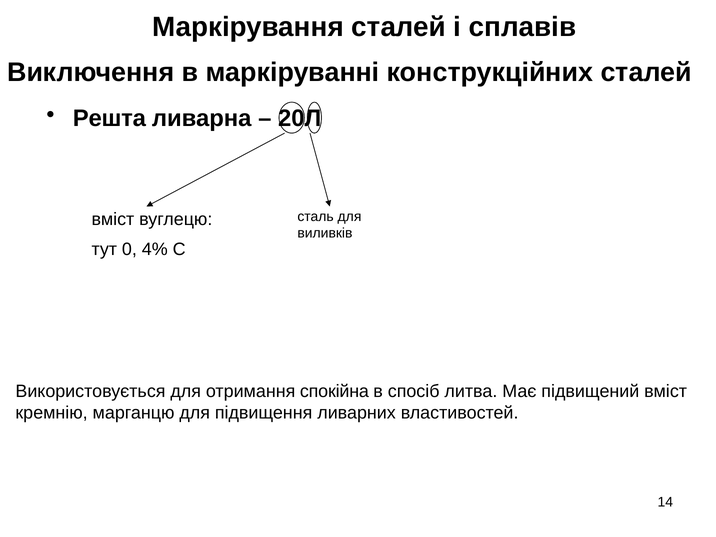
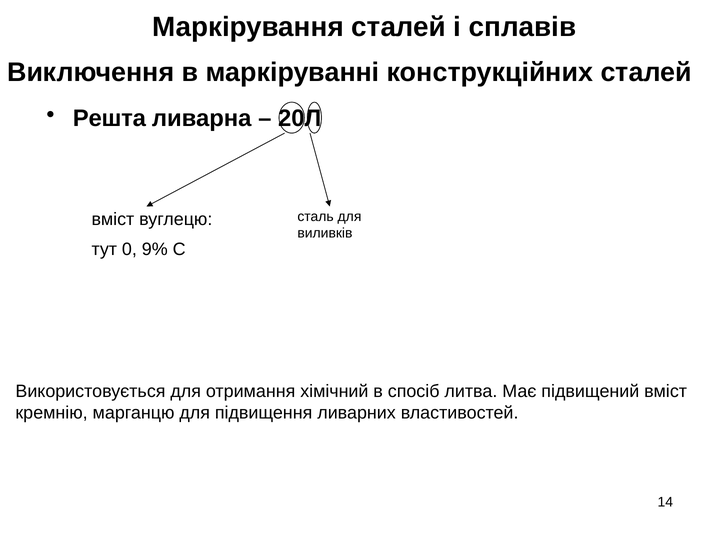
4%: 4% -> 9%
спокійна: спокійна -> хімічний
